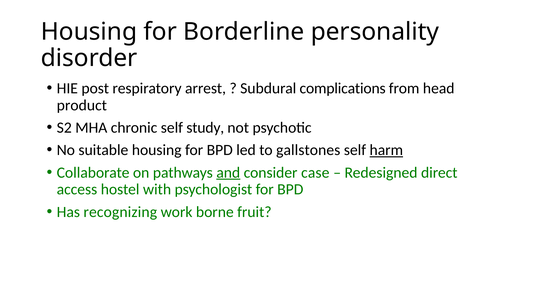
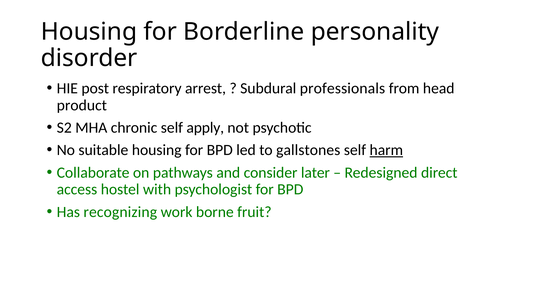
complications: complications -> professionals
study: study -> apply
and underline: present -> none
case: case -> later
